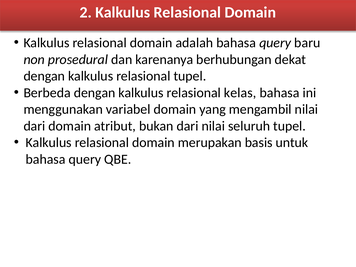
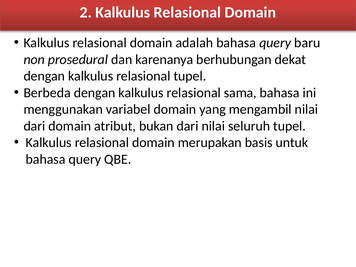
kelas: kelas -> sama
